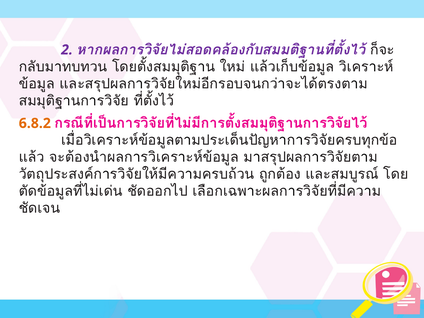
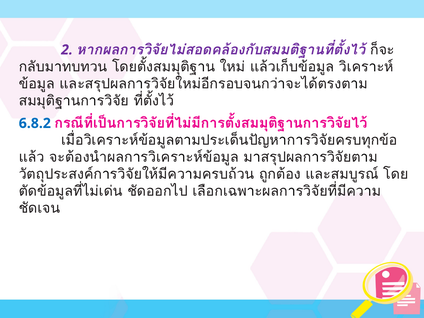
6.8.2 colour: orange -> blue
